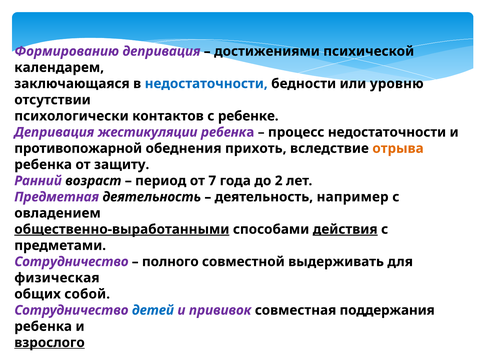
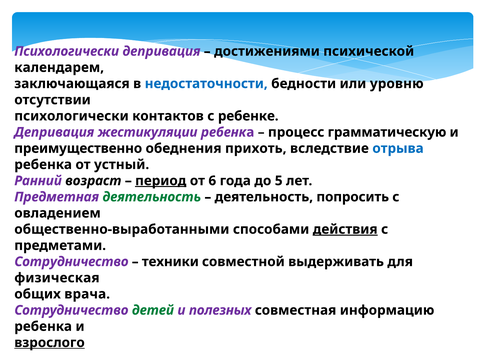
Формированию at (67, 51): Формированию -> Психологически
процесс недостаточности: недостаточности -> грамматическую
противопожарной: противопожарной -> преимущественно
отрыва colour: orange -> blue
защиту: защиту -> устный
период underline: none -> present
7: 7 -> 6
2: 2 -> 5
деятельность at (152, 197) colour: black -> green
например: например -> попросить
общественно-выработанными underline: present -> none
полного: полного -> техники
собой: собой -> врача
детей colour: blue -> green
прививок: прививок -> полезных
поддержания: поддержания -> информацию
